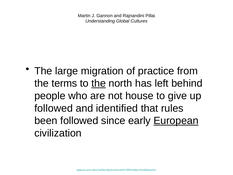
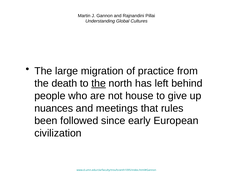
terms: terms -> death
followed at (54, 108): followed -> nuances
identified: identified -> meetings
European underline: present -> none
